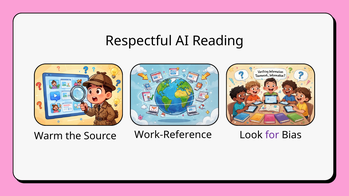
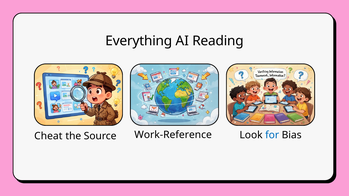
Respectful: Respectful -> Everything
Warm: Warm -> Cheat
for colour: purple -> blue
